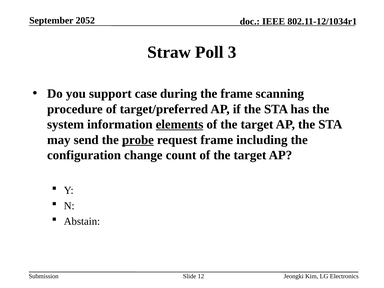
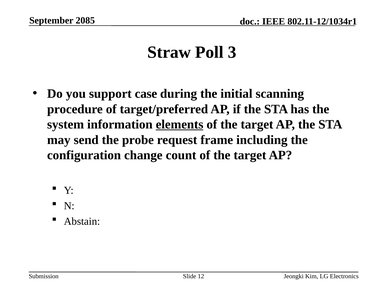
2052: 2052 -> 2085
the frame: frame -> initial
probe underline: present -> none
